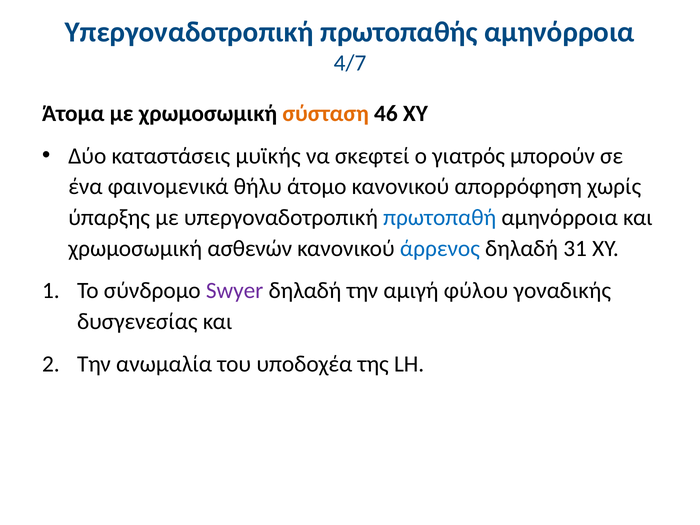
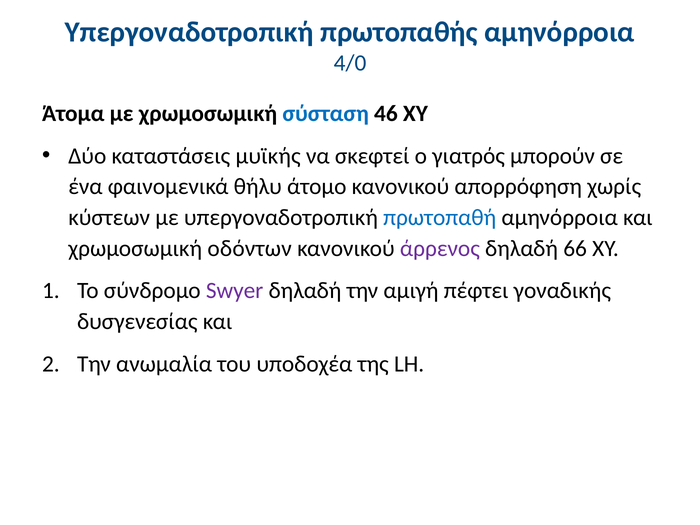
4/7: 4/7 -> 4/0
σύσταση colour: orange -> blue
ύπαρξης: ύπαρξης -> κύστεων
ασθενών: ασθενών -> οδόντων
άρρενος colour: blue -> purple
31: 31 -> 66
φύλου: φύλου -> πέφτει
